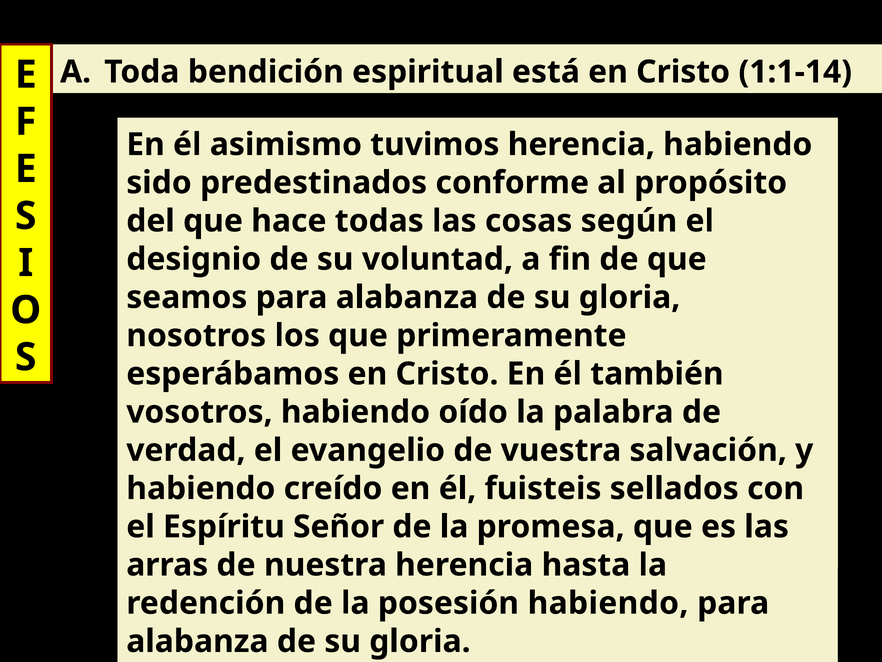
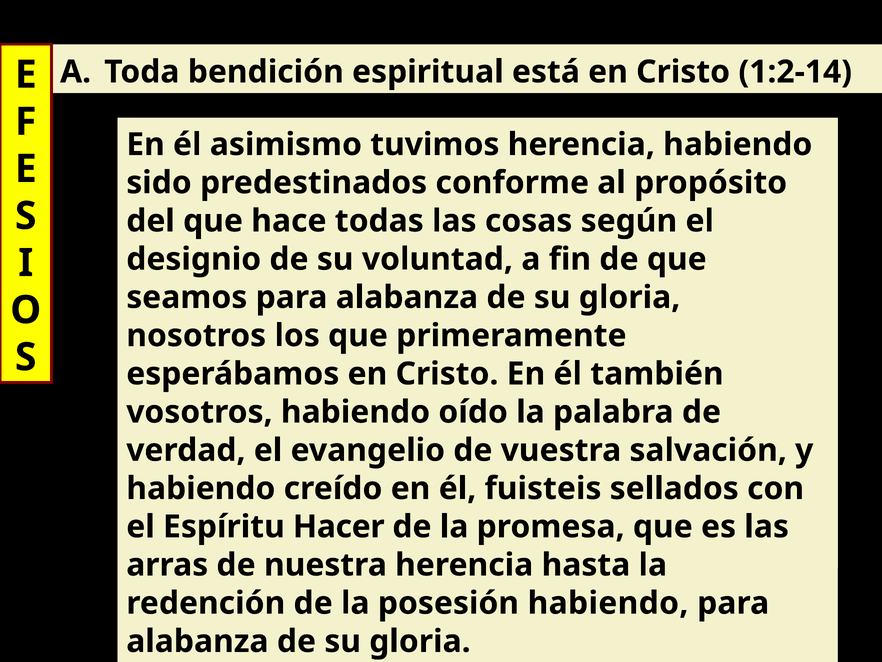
1:1-14: 1:1-14 -> 1:2-14
Señor: Señor -> Hacer
